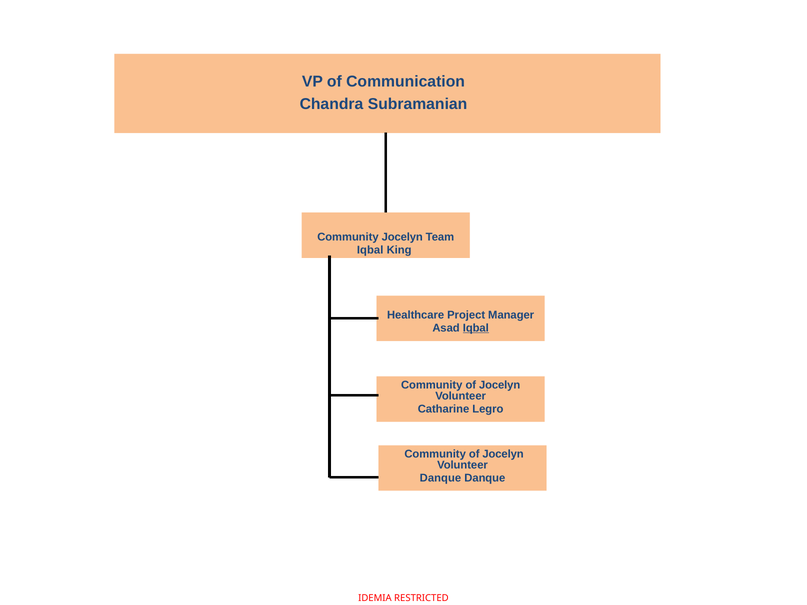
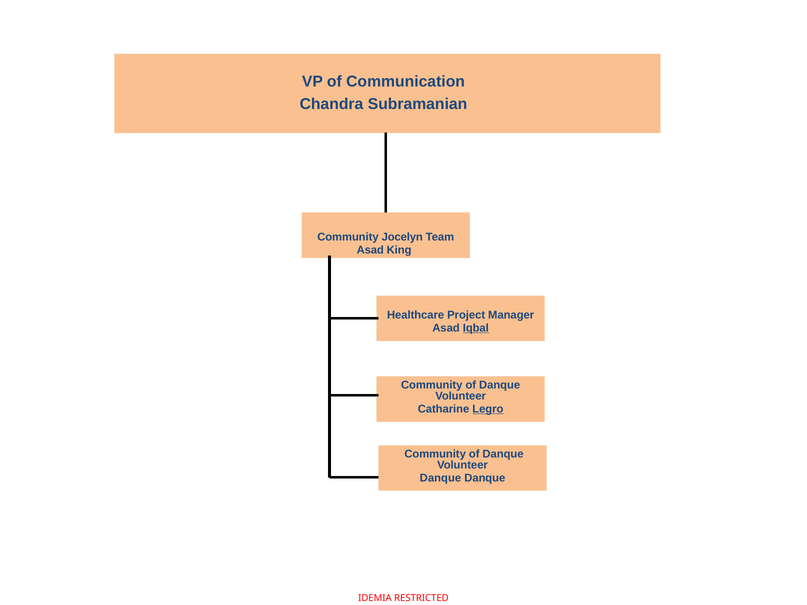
Iqbal at (370, 250): Iqbal -> Asad
Jocelyn at (500, 385): Jocelyn -> Danque
Legro underline: none -> present
Jocelyn at (503, 454): Jocelyn -> Danque
